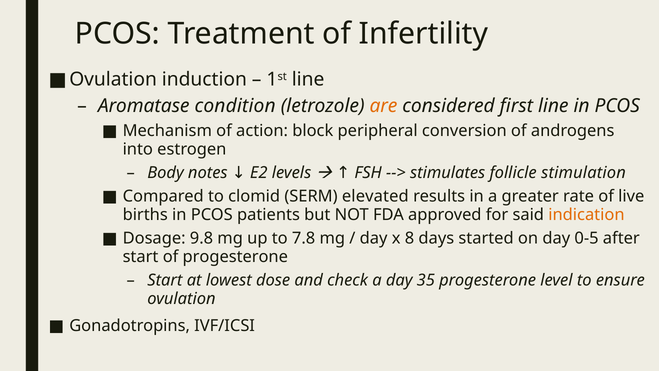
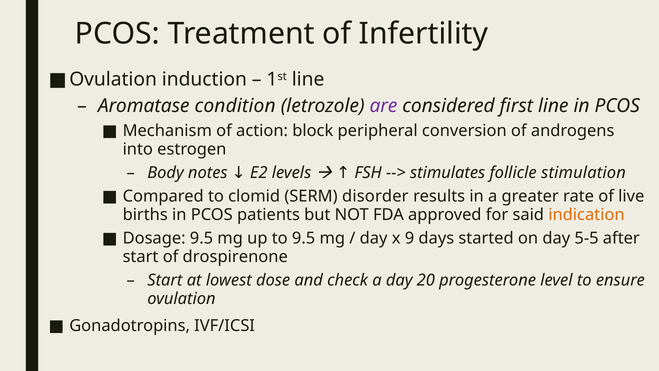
are colour: orange -> purple
elevated: elevated -> disorder
Dosage 9.8: 9.8 -> 9.5
to 7.8: 7.8 -> 9.5
8: 8 -> 9
0-5: 0-5 -> 5-5
of progesterone: progesterone -> drospirenone
35: 35 -> 20
